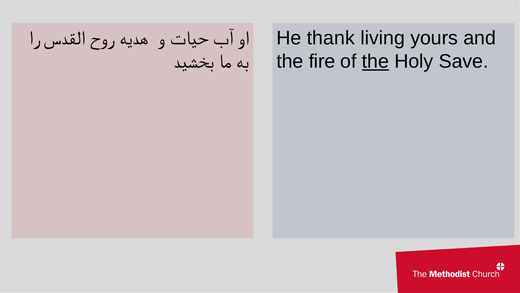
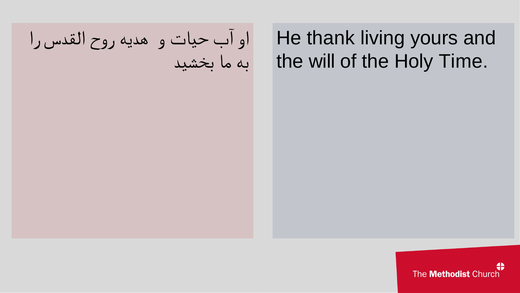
fire: fire -> will
the at (375, 61) underline: present -> none
Save: Save -> Time
